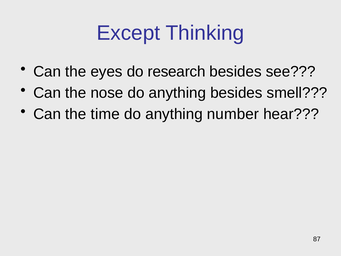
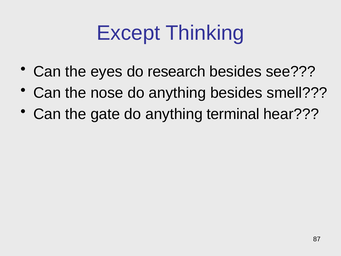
time: time -> gate
number: number -> terminal
